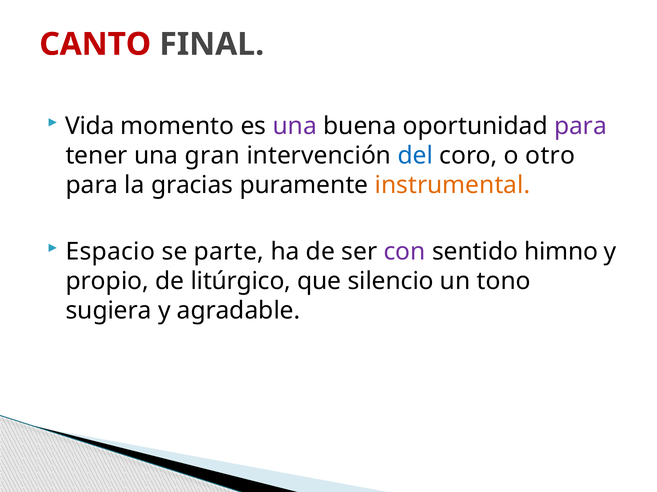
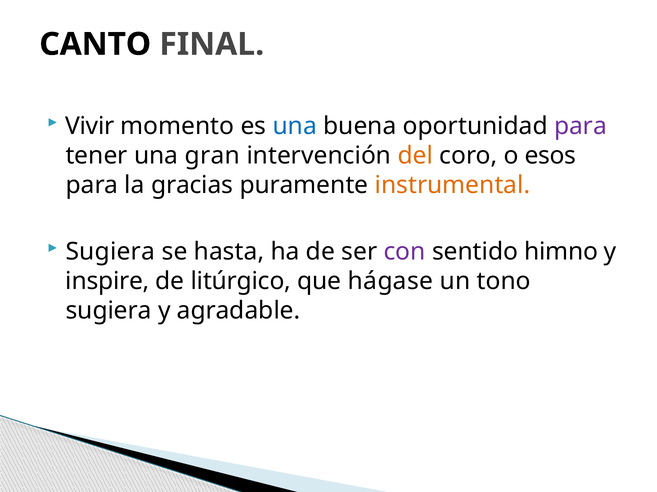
CANTO colour: red -> black
Vida: Vida -> Vivir
una at (295, 126) colour: purple -> blue
del colour: blue -> orange
otro: otro -> esos
Espacio at (110, 252): Espacio -> Sugiera
parte: parte -> hasta
propio: propio -> inspire
silencio: silencio -> hágase
